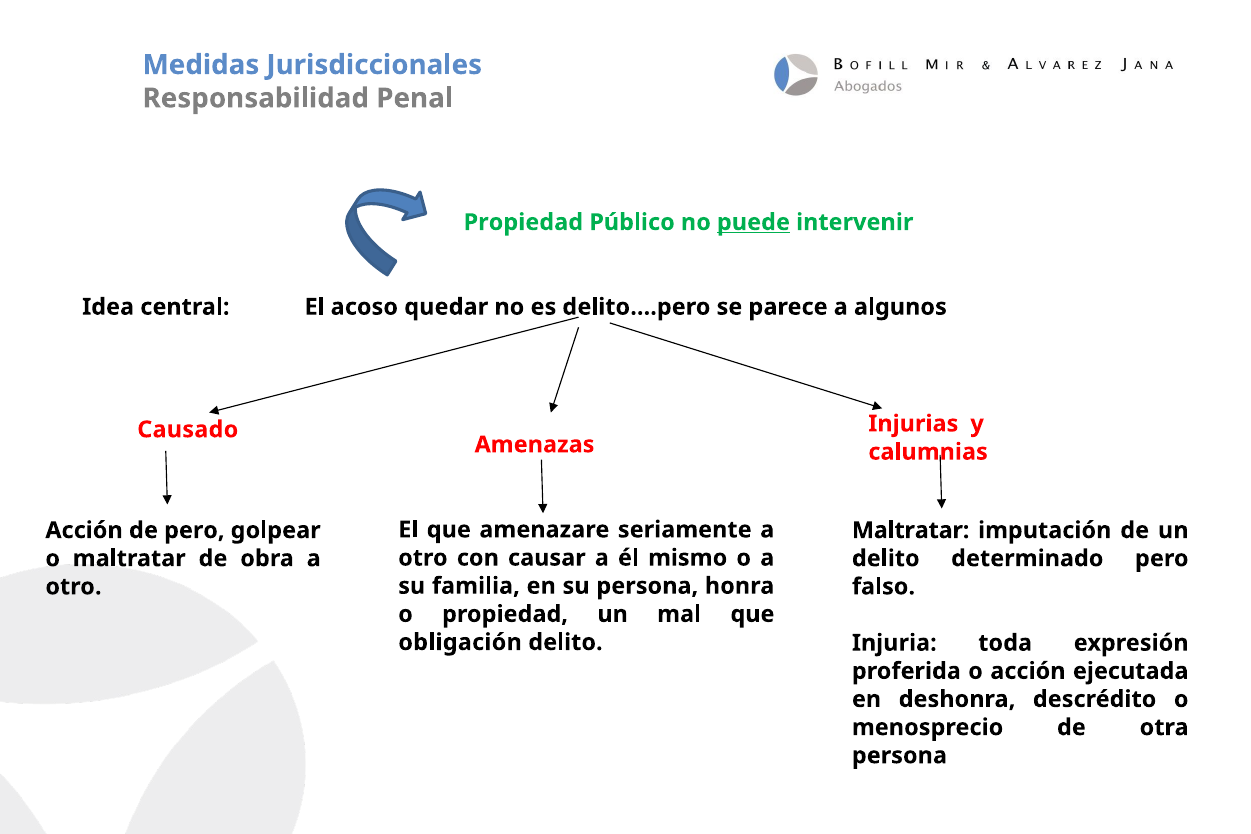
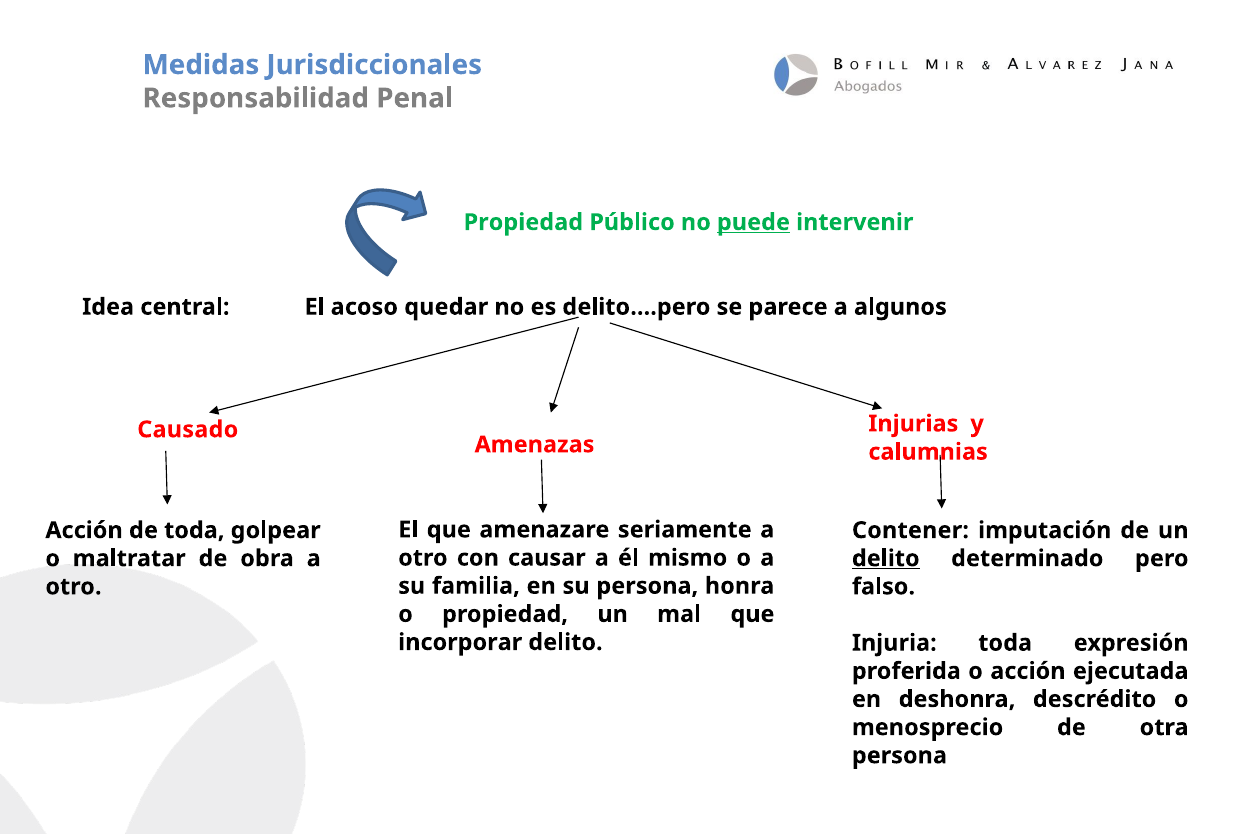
de pero: pero -> toda
Maltratar at (911, 530): Maltratar -> Contener
delito at (886, 559) underline: none -> present
obligación: obligación -> incorporar
